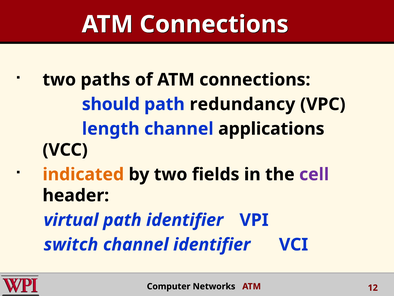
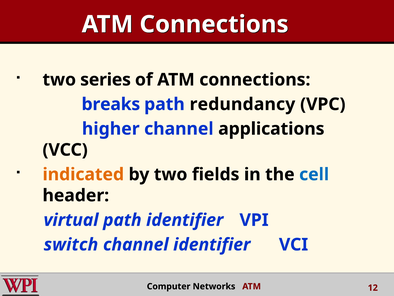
paths: paths -> series
should: should -> breaks
length: length -> higher
cell colour: purple -> blue
